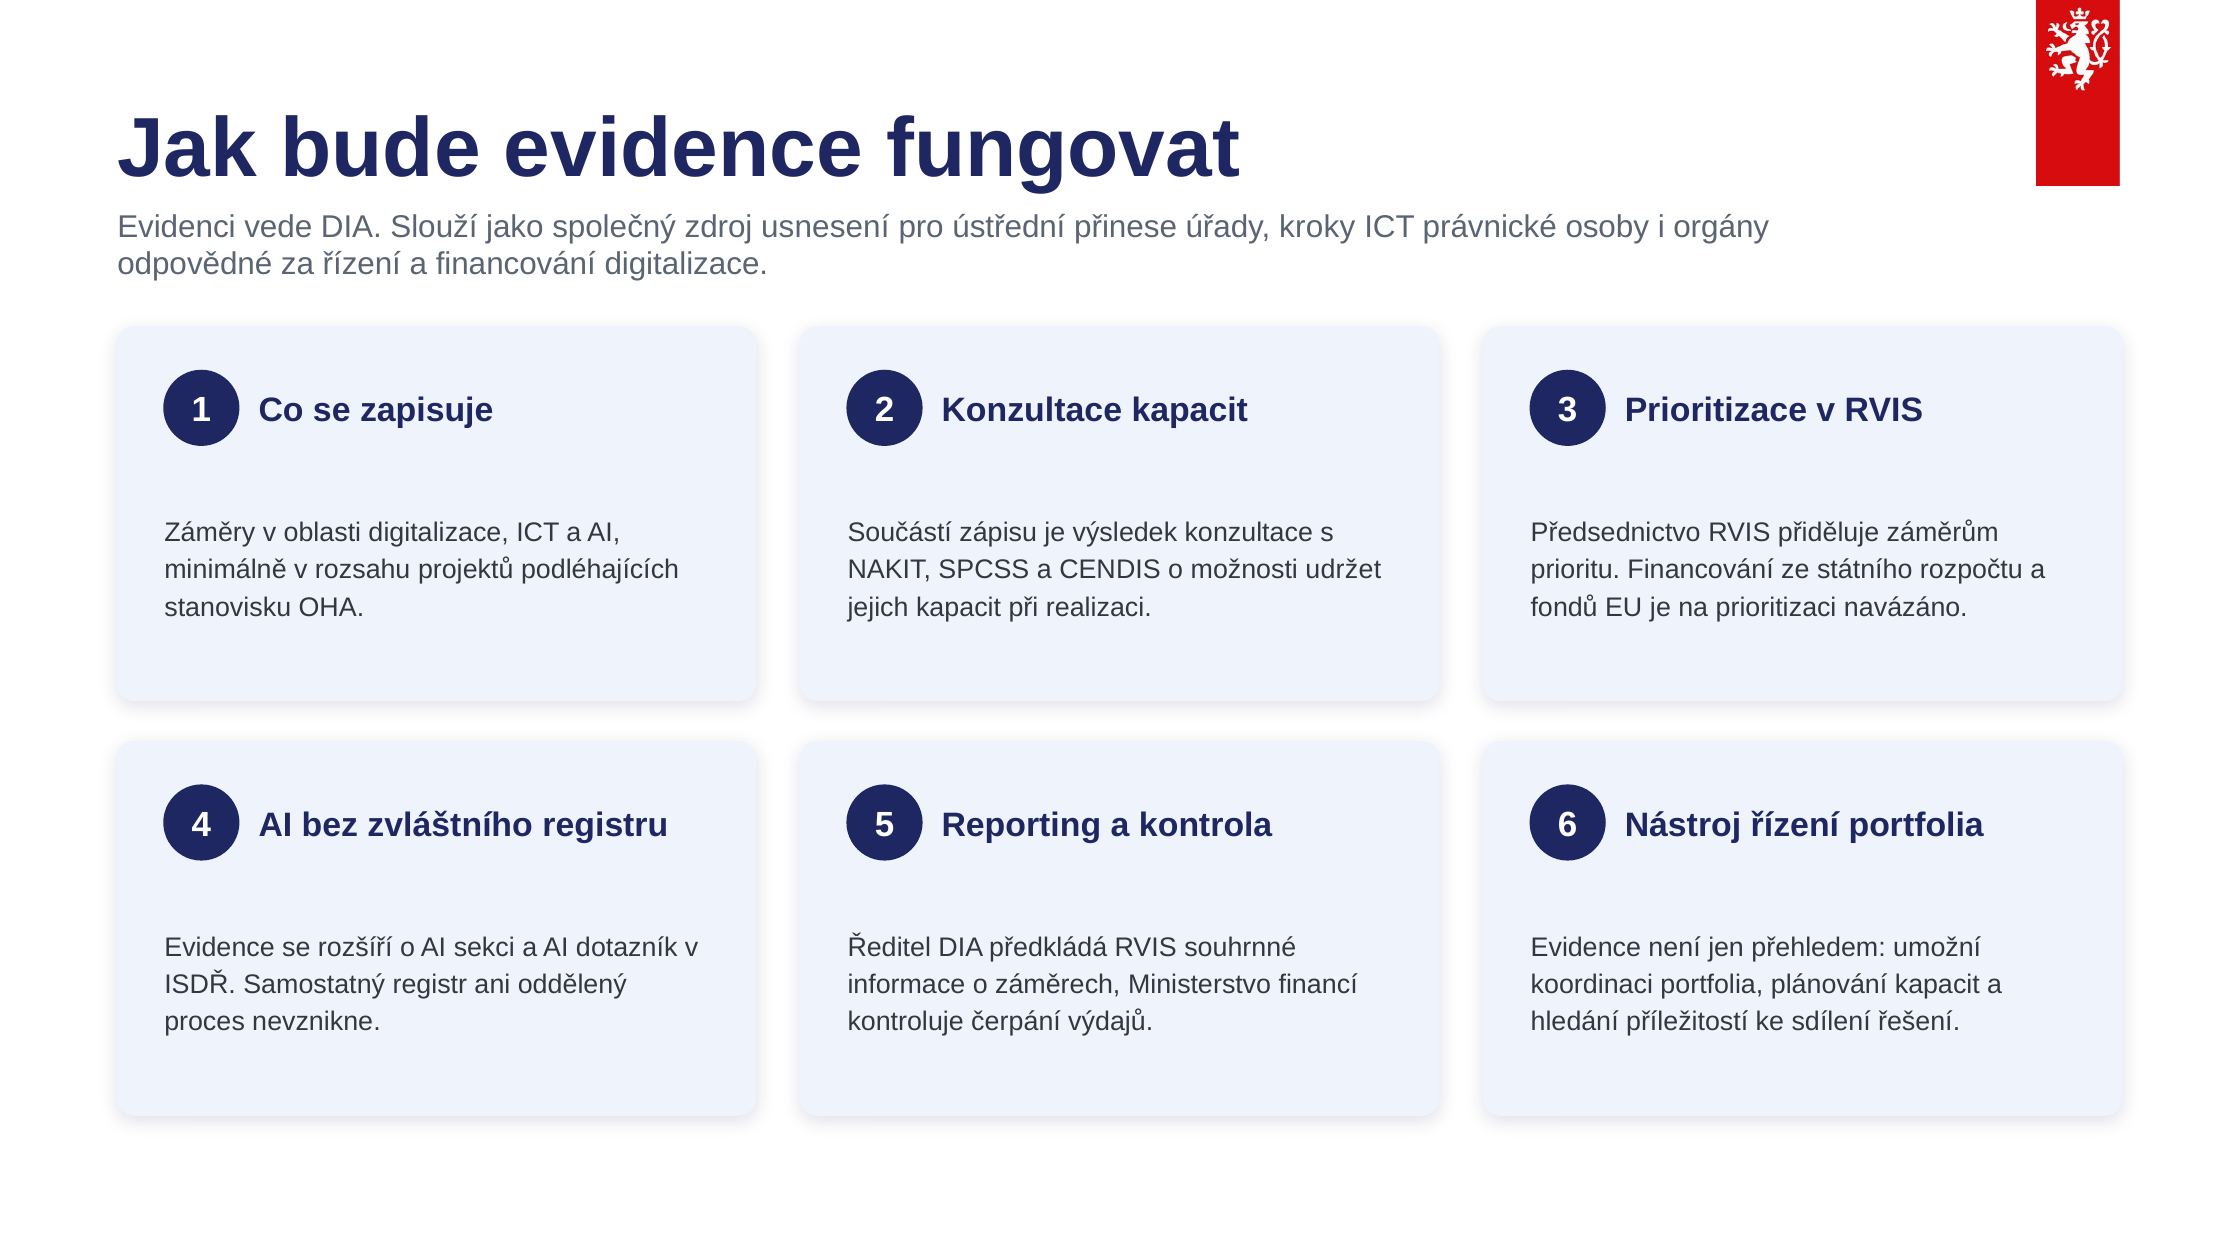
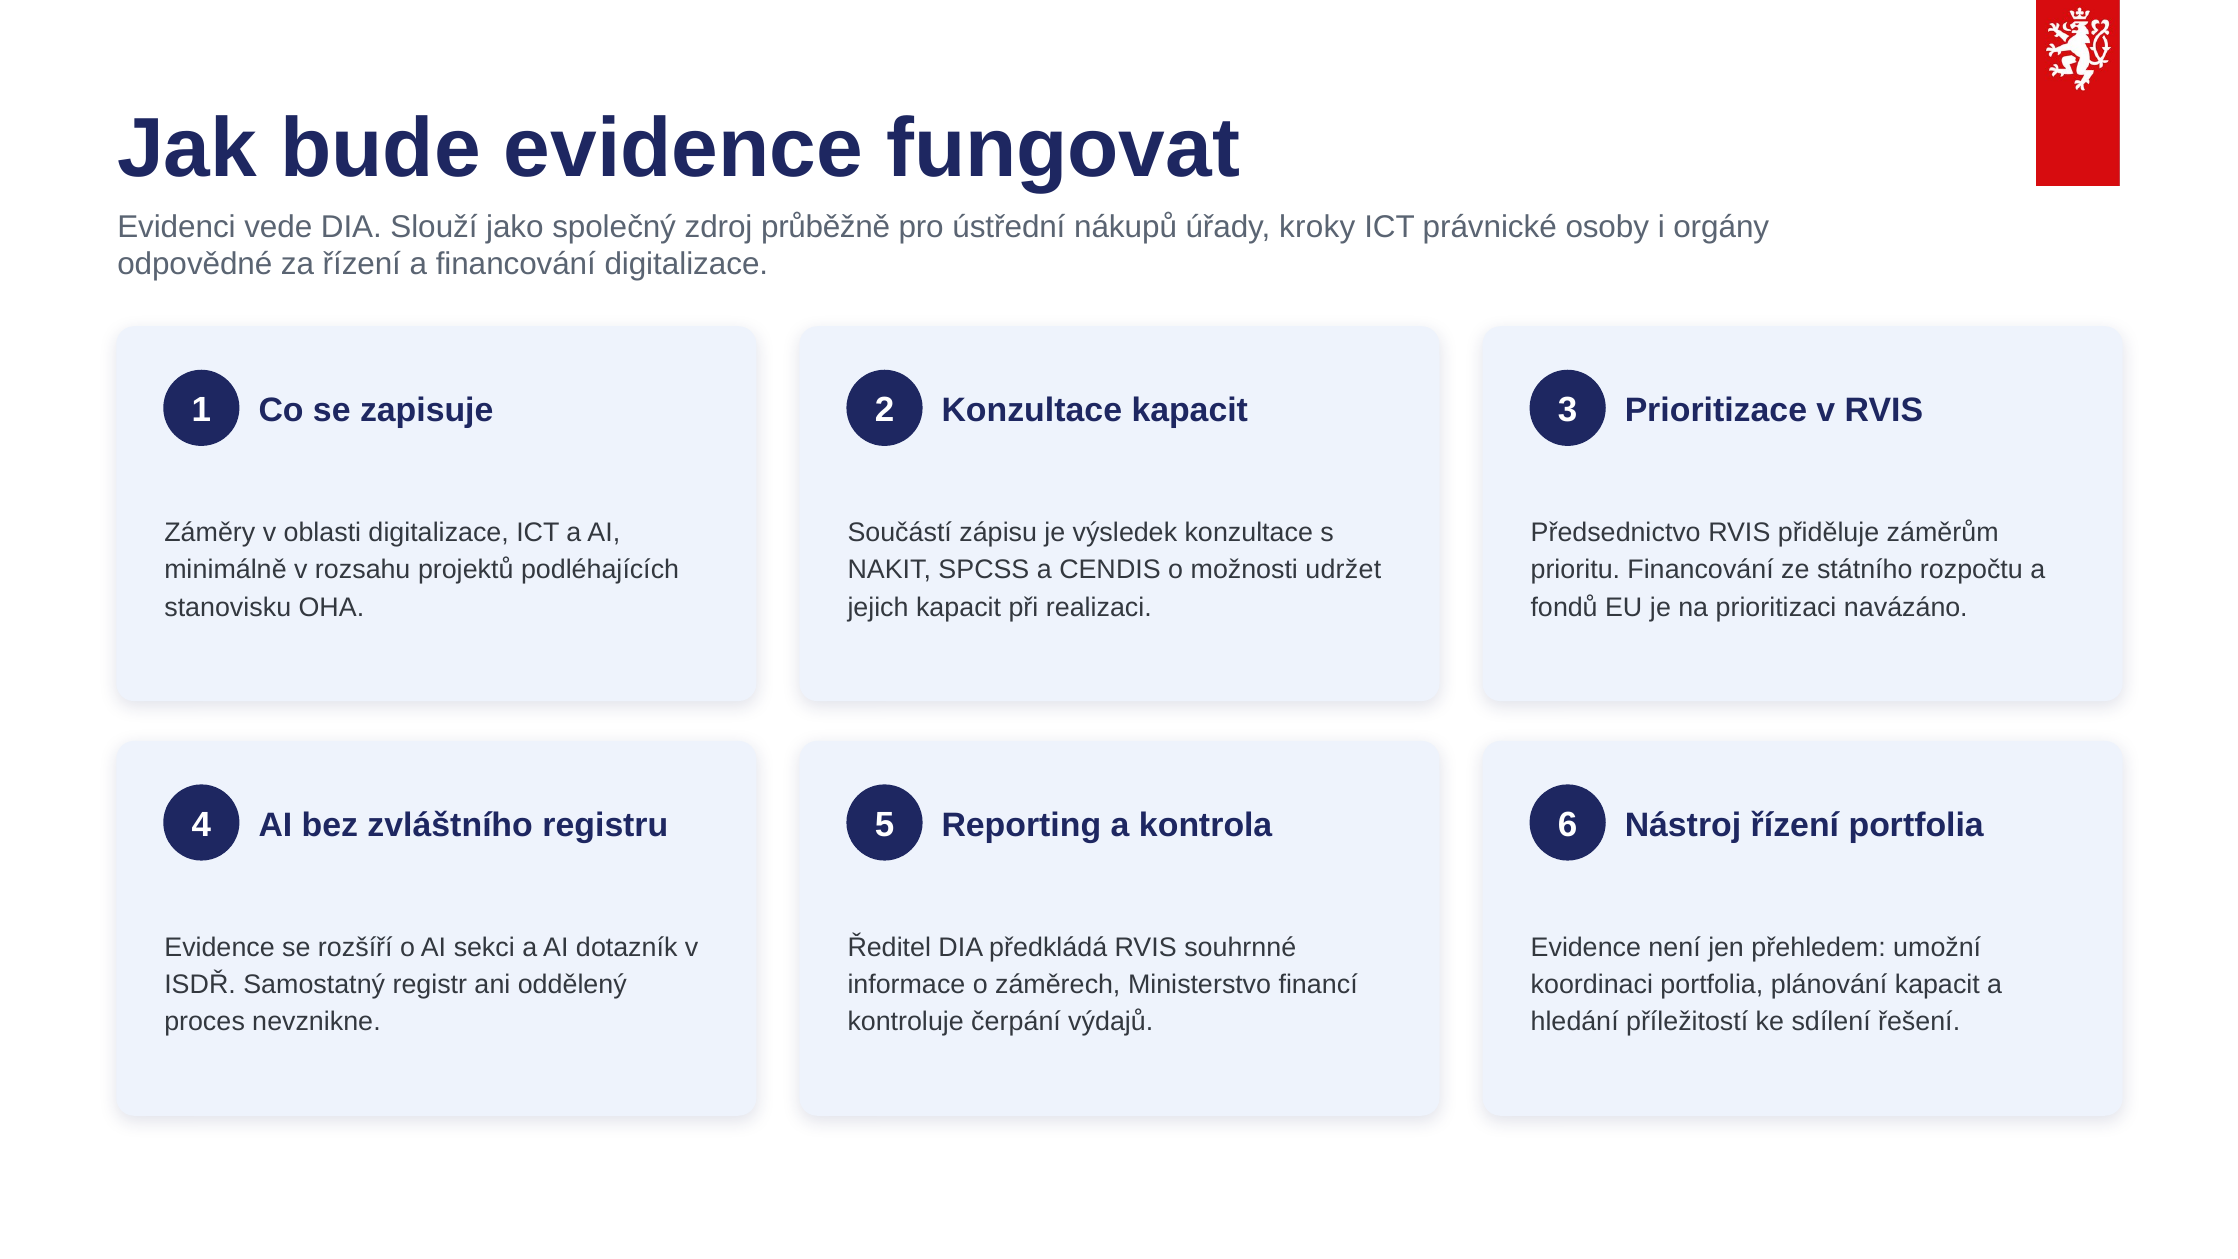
usnesení: usnesení -> průběžně
přinese: přinese -> nákupů
